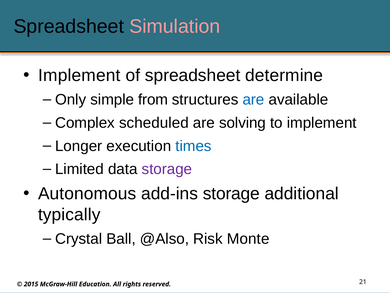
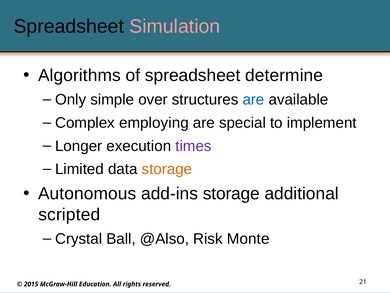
Implement at (79, 75): Implement -> Algorithms
from: from -> over
scheduled: scheduled -> employing
solving: solving -> special
times colour: blue -> purple
storage at (167, 169) colour: purple -> orange
typically: typically -> scripted
